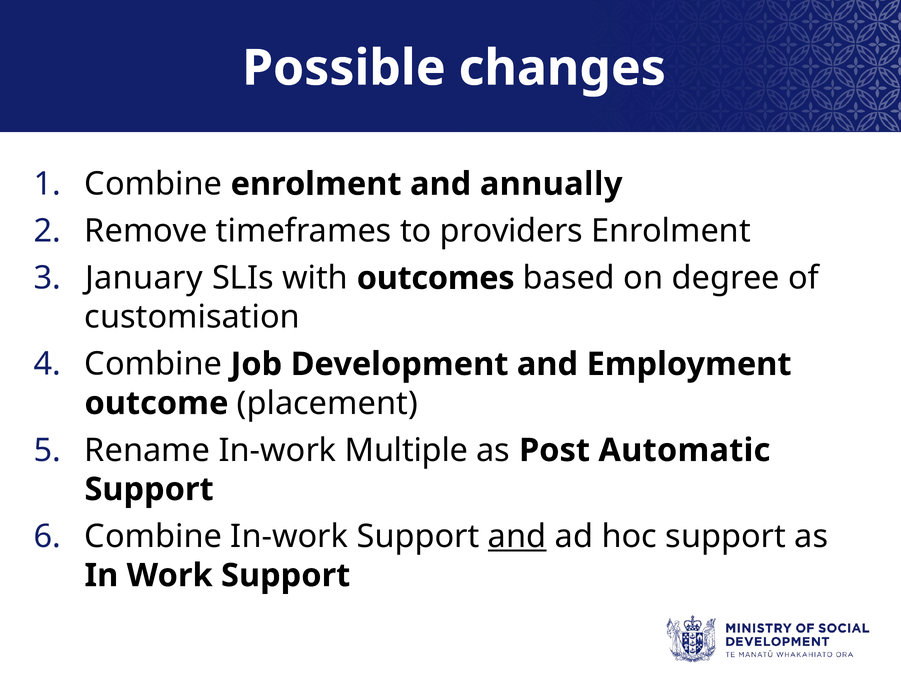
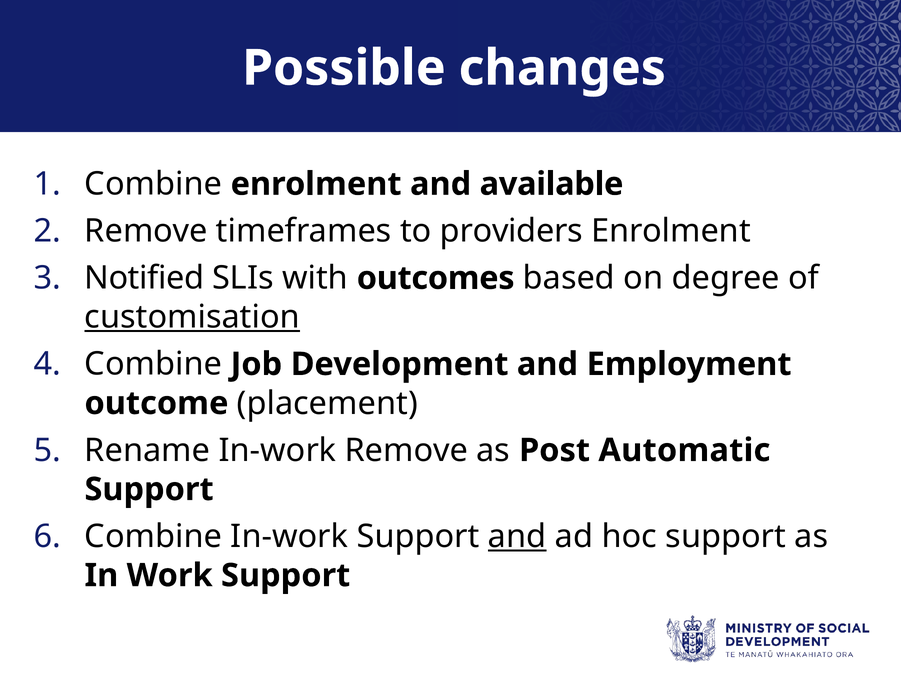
annually: annually -> available
January: January -> Notified
customisation underline: none -> present
In-work Multiple: Multiple -> Remove
